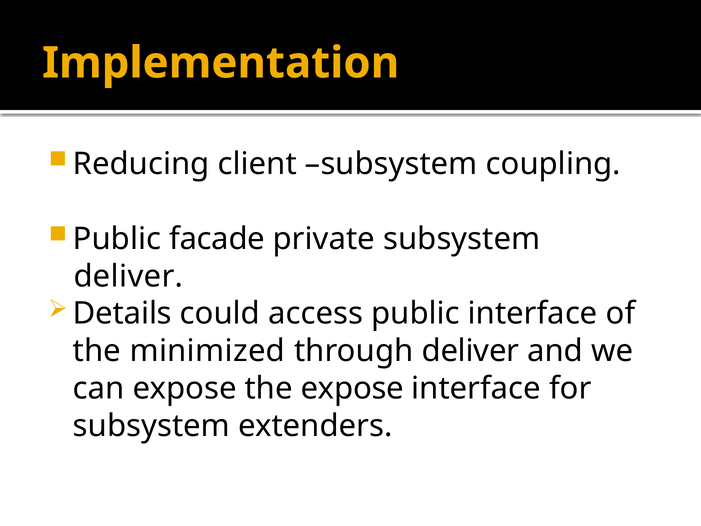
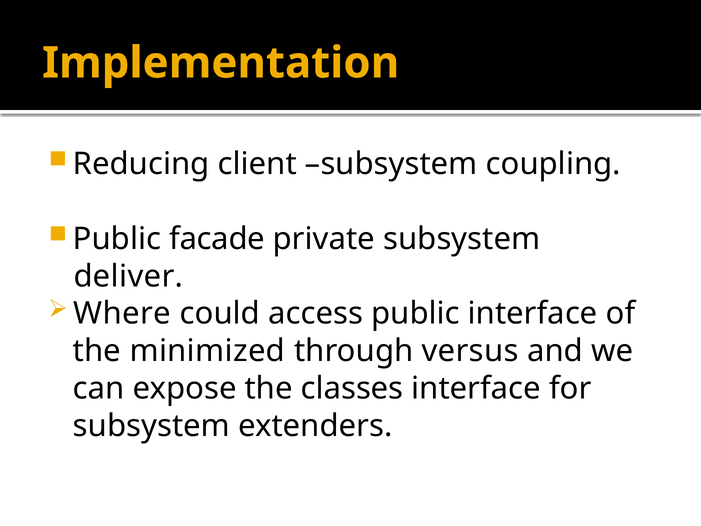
Details: Details -> Where
through deliver: deliver -> versus
the expose: expose -> classes
